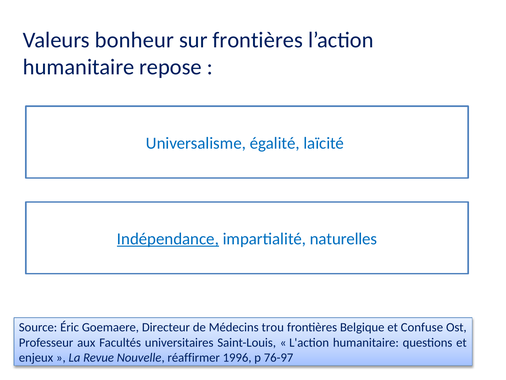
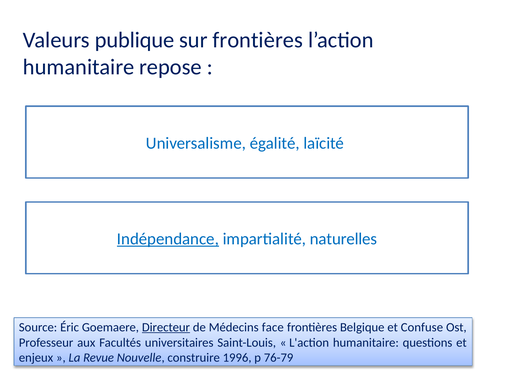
bonheur: bonheur -> publique
Directeur underline: none -> present
trou: trou -> face
réaffirmer: réaffirmer -> construire
76-97: 76-97 -> 76-79
